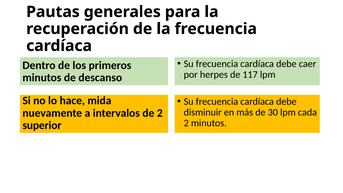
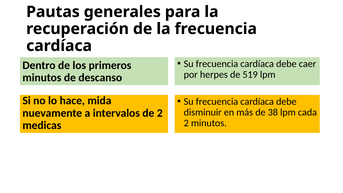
117: 117 -> 519
30: 30 -> 38
superior: superior -> medicas
